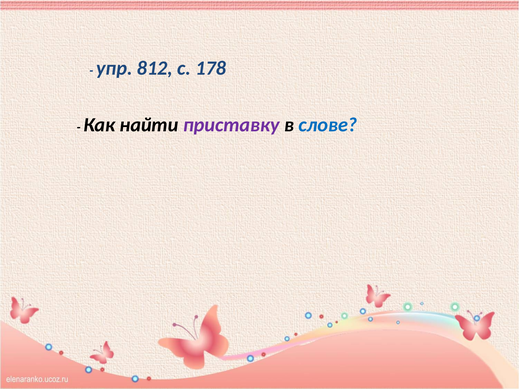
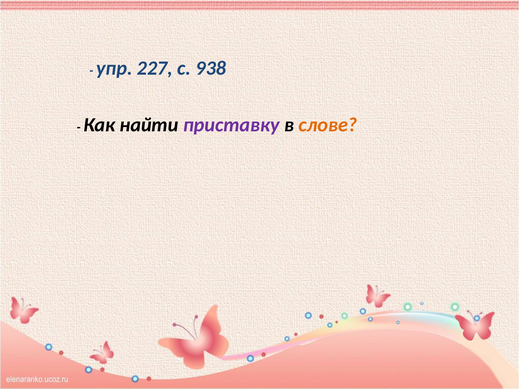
812: 812 -> 227
178: 178 -> 938
слове colour: blue -> orange
